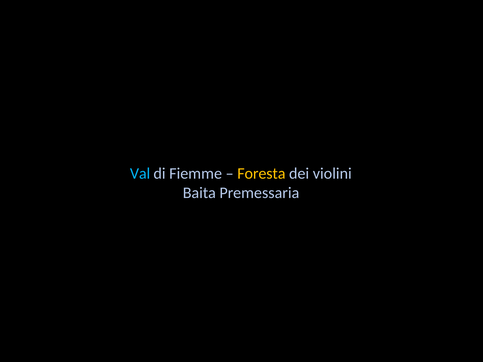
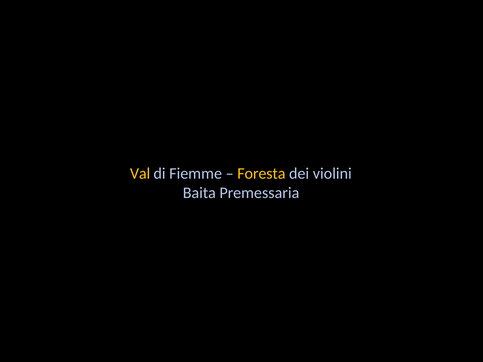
Val colour: light blue -> yellow
